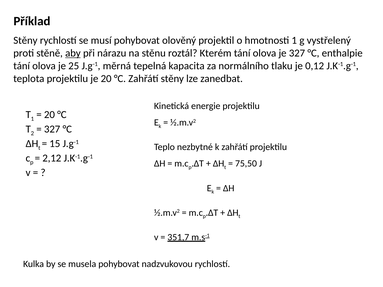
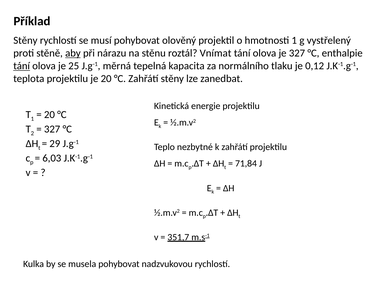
Kterém: Kterém -> Vnímat
tání at (22, 66) underline: none -> present
15: 15 -> 29
2,12: 2,12 -> 6,03
75,50: 75,50 -> 71,84
